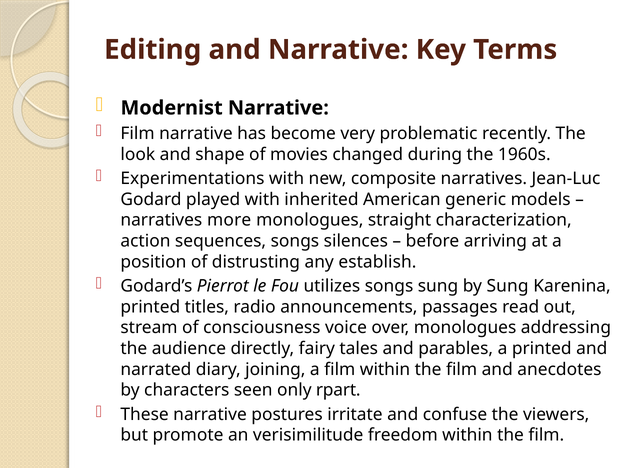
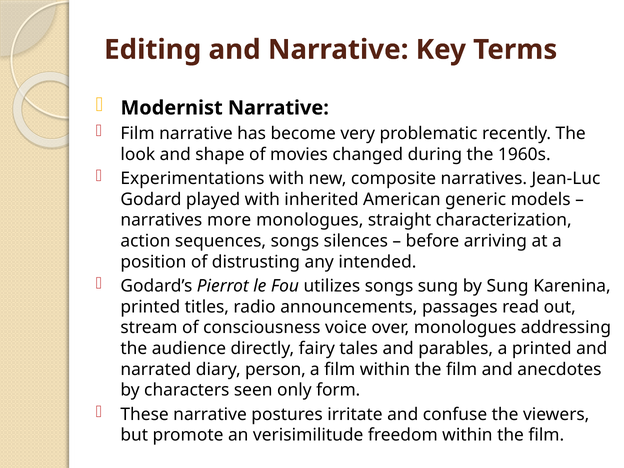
establish: establish -> intended
joining: joining -> person
rpart: rpart -> form
